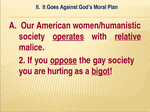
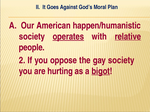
women/humanistic: women/humanistic -> happen/humanistic
malice: malice -> people
oppose underline: present -> none
